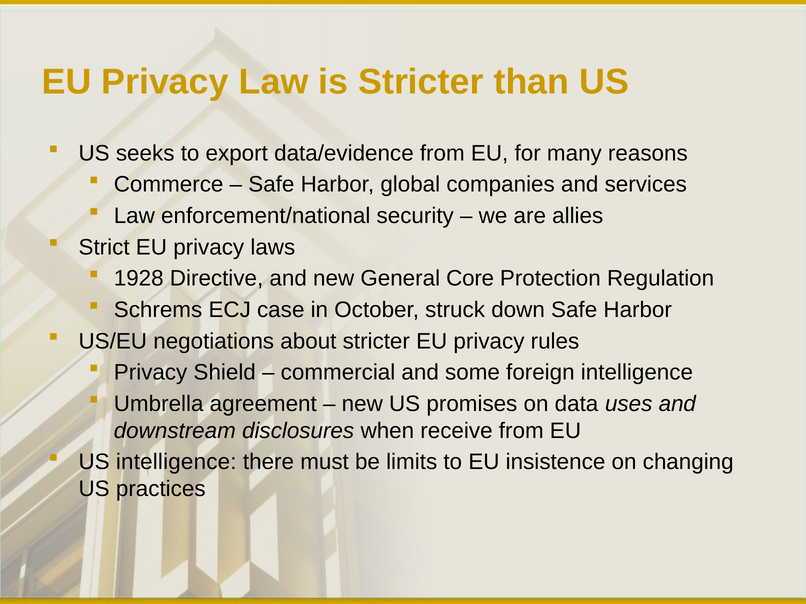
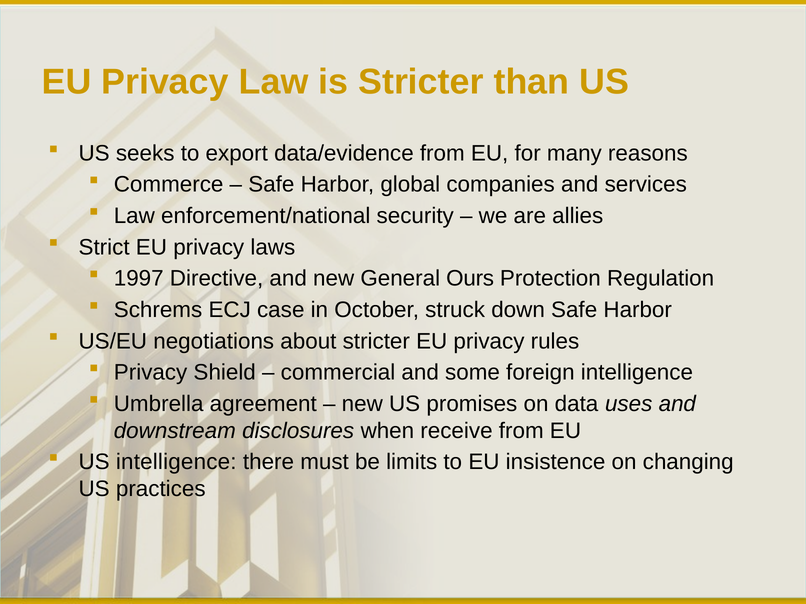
1928: 1928 -> 1997
Core: Core -> Ours
